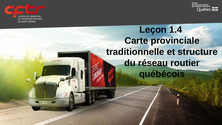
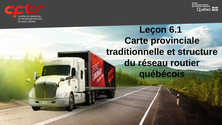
1.4: 1.4 -> 6.1
